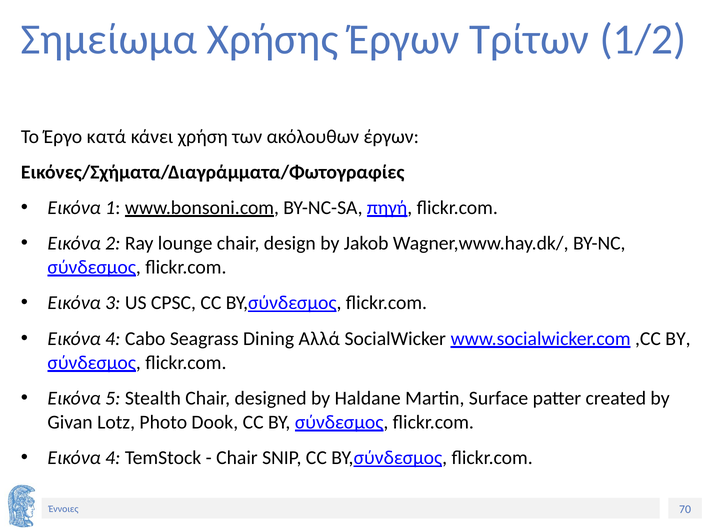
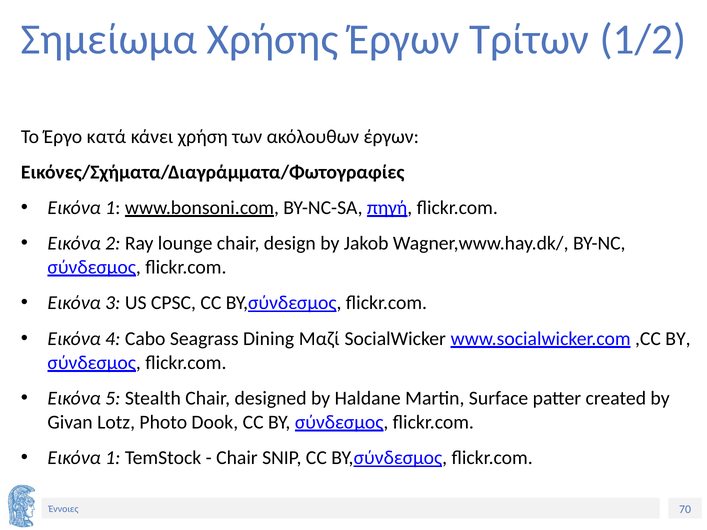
Αλλά: Αλλά -> Μαζί
4 at (113, 458): 4 -> 1
